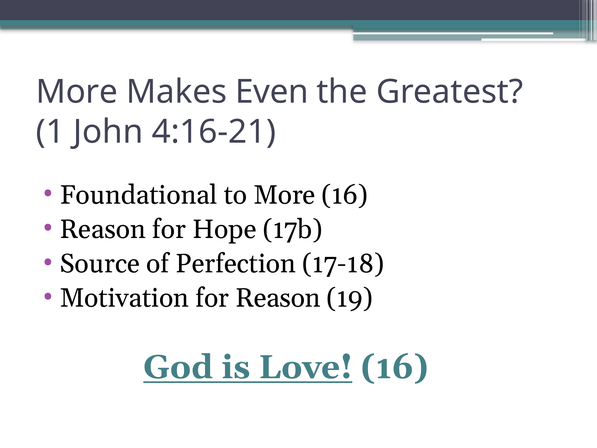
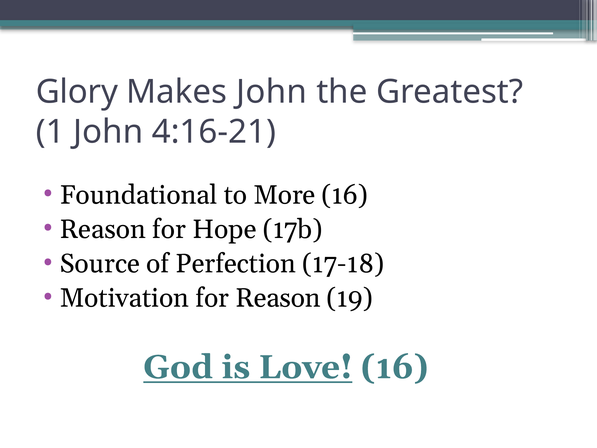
More at (77, 92): More -> Glory
Makes Even: Even -> John
